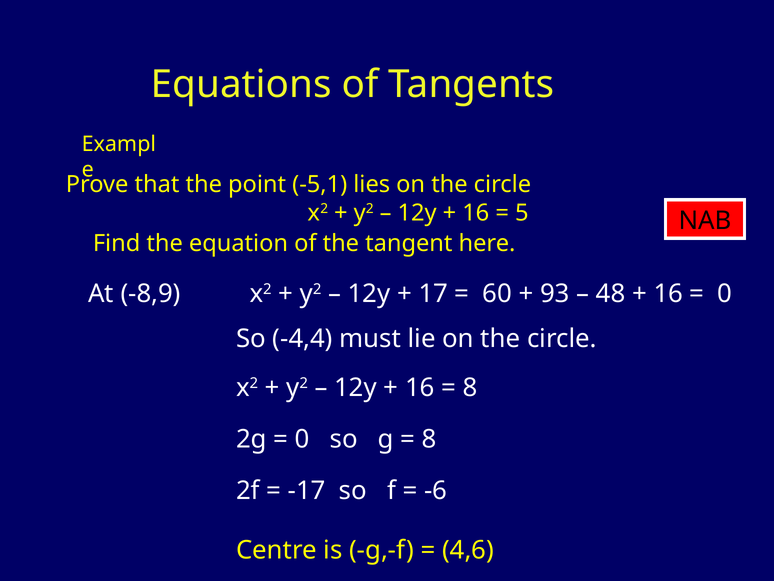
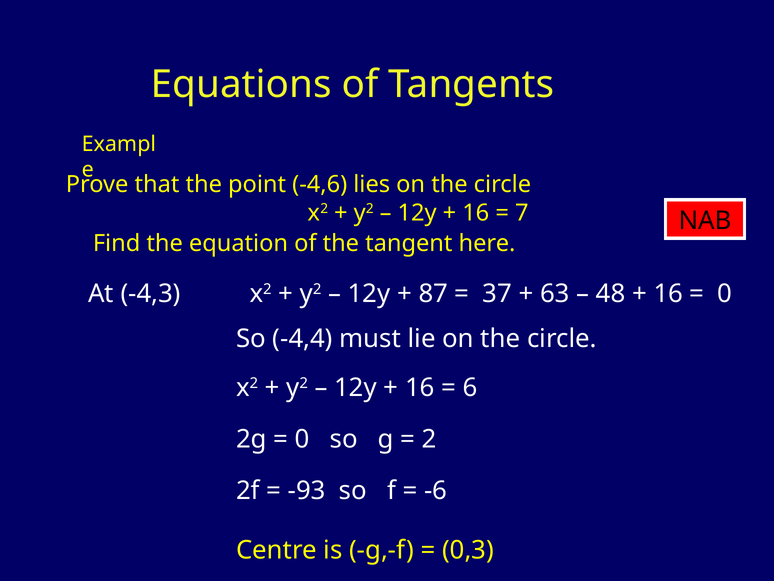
-5,1: -5,1 -> -4,6
5: 5 -> 7
-8,9: -8,9 -> -4,3
17: 17 -> 87
60: 60 -> 37
93: 93 -> 63
8 at (470, 387): 8 -> 6
8 at (429, 439): 8 -> 2
-17: -17 -> -93
4,6: 4,6 -> 0,3
